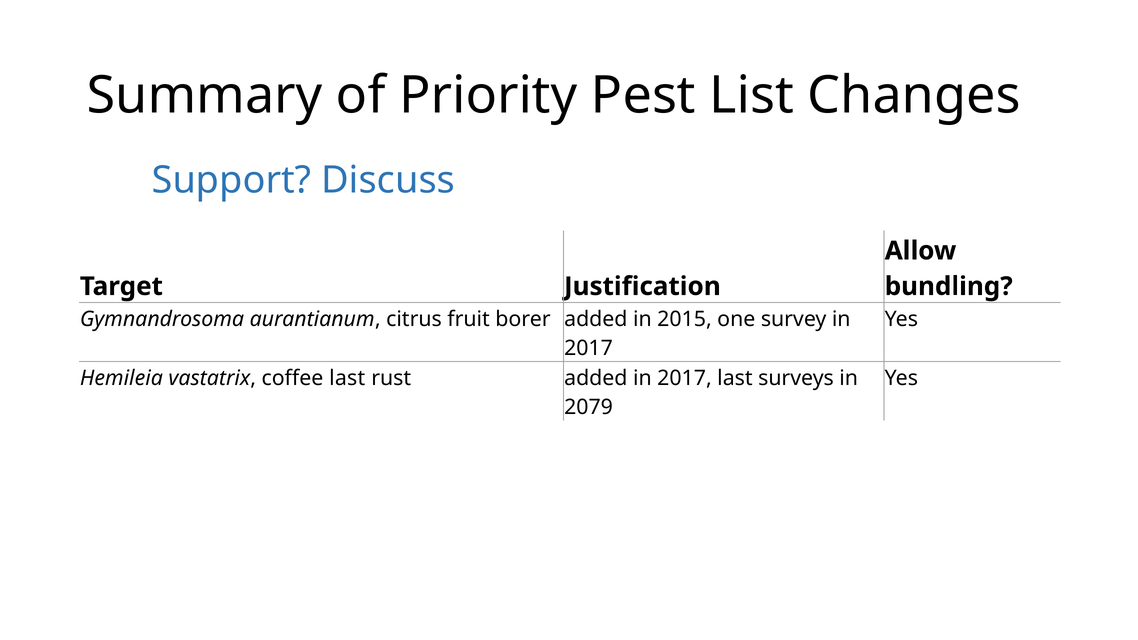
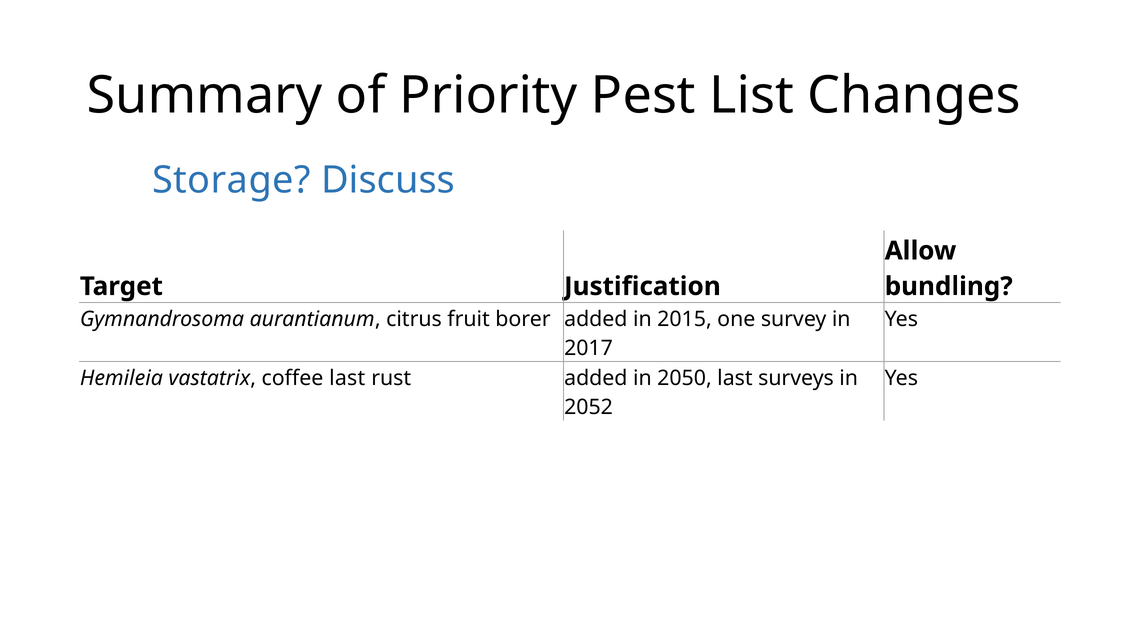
Support: Support -> Storage
added in 2017: 2017 -> 2050
2079: 2079 -> 2052
